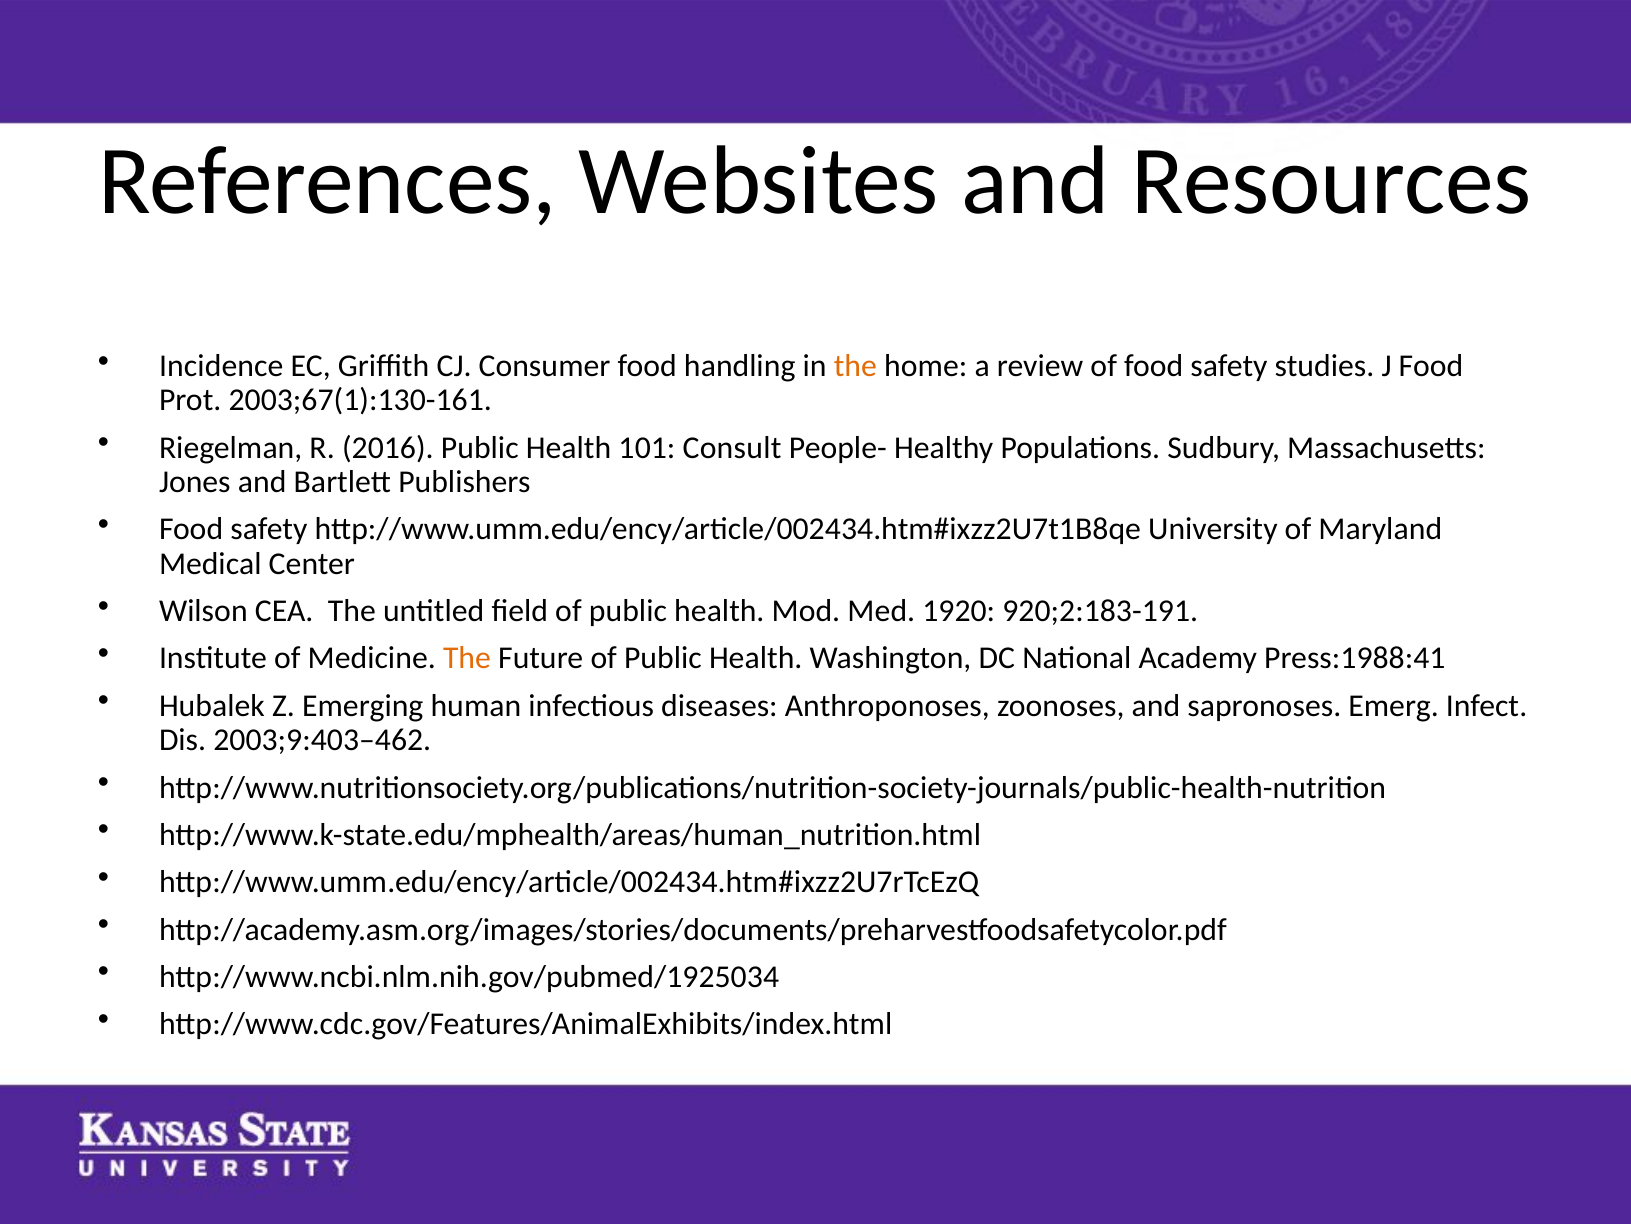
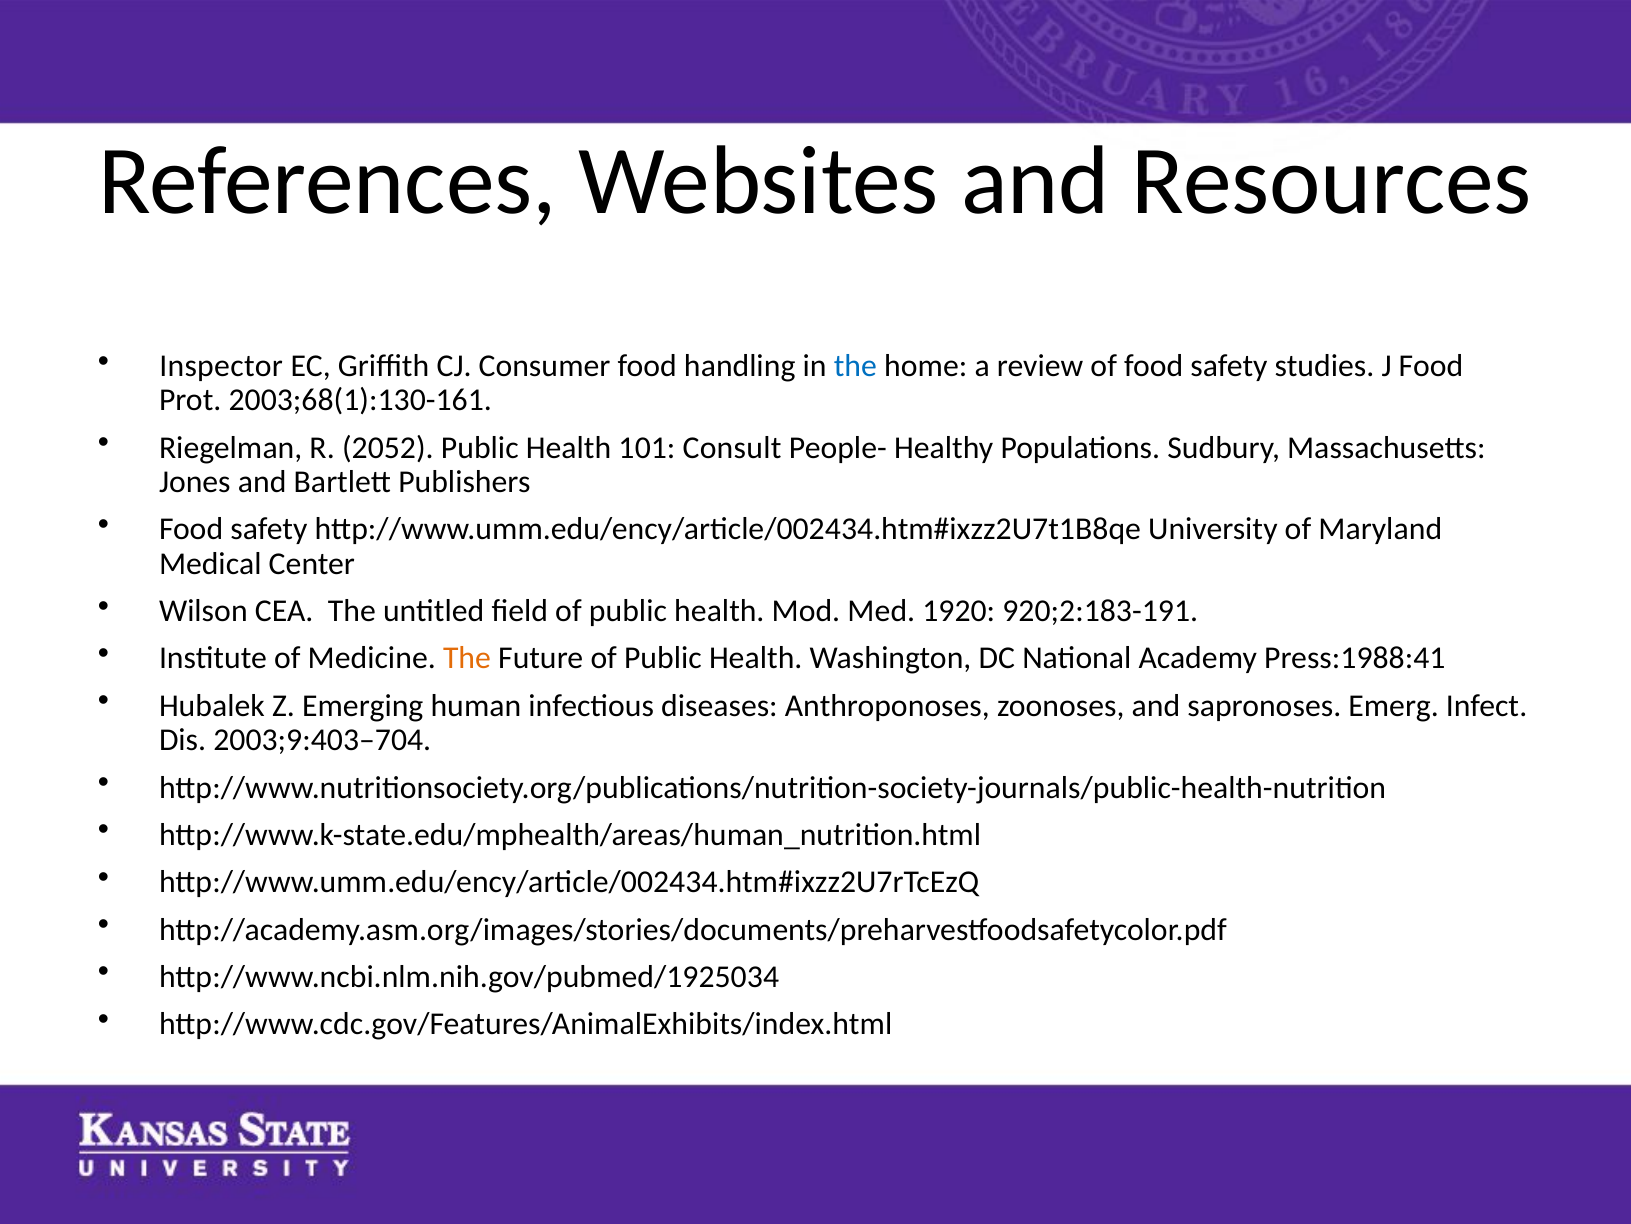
Incidence: Incidence -> Inspector
the at (855, 366) colour: orange -> blue
2003;67(1):130-161: 2003;67(1):130-161 -> 2003;68(1):130-161
2016: 2016 -> 2052
2003;9:403–462: 2003;9:403–462 -> 2003;9:403–704
